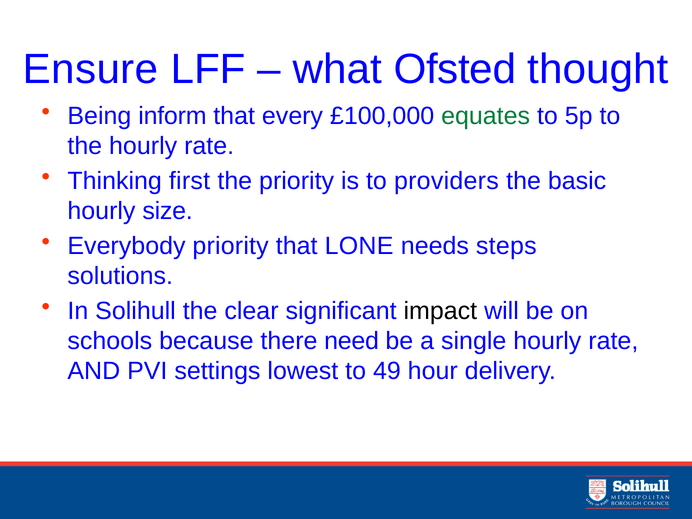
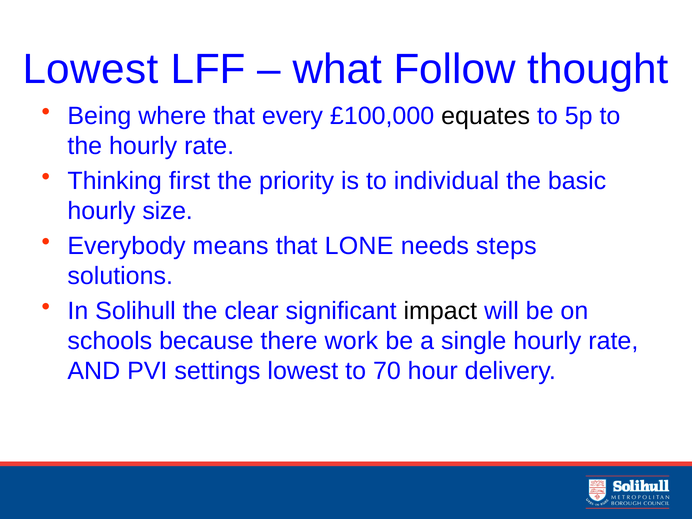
Ensure at (90, 69): Ensure -> Lowest
Ofsted: Ofsted -> Follow
inform: inform -> where
equates colour: green -> black
providers: providers -> individual
Everybody priority: priority -> means
need: need -> work
49: 49 -> 70
